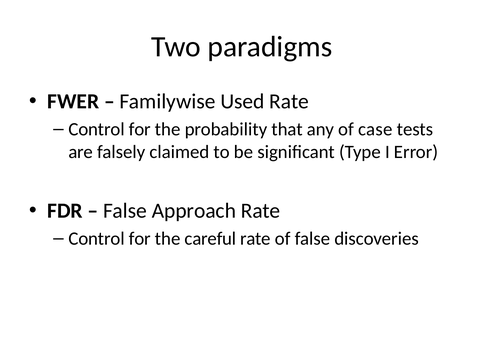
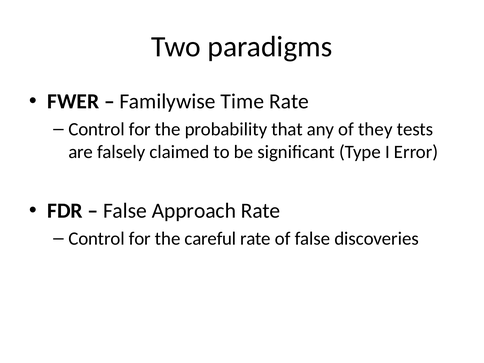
Used: Used -> Time
case: case -> they
